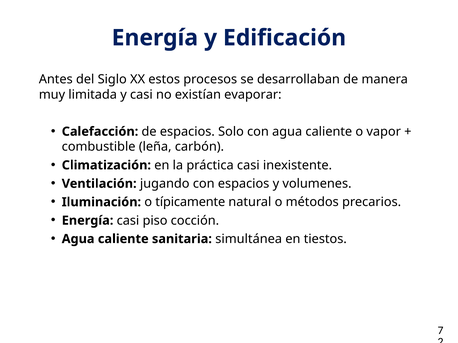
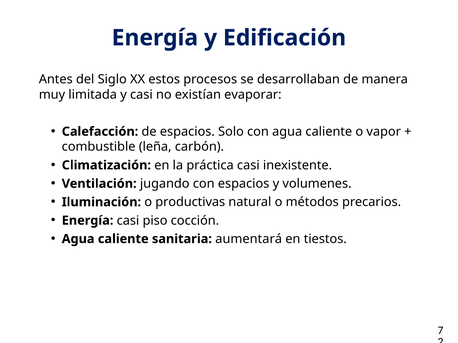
típicamente: típicamente -> productivas
simultánea: simultánea -> aumentará
